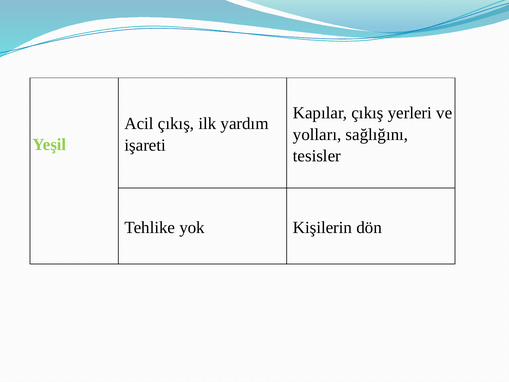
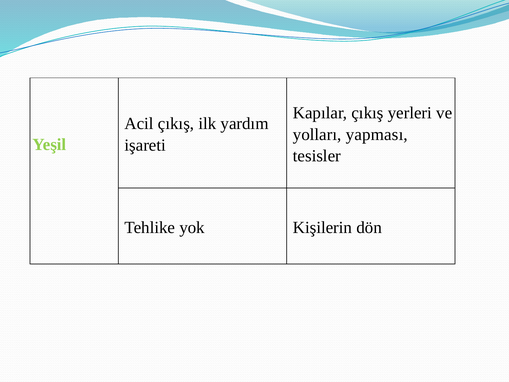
sağlığını: sağlığını -> yapması
